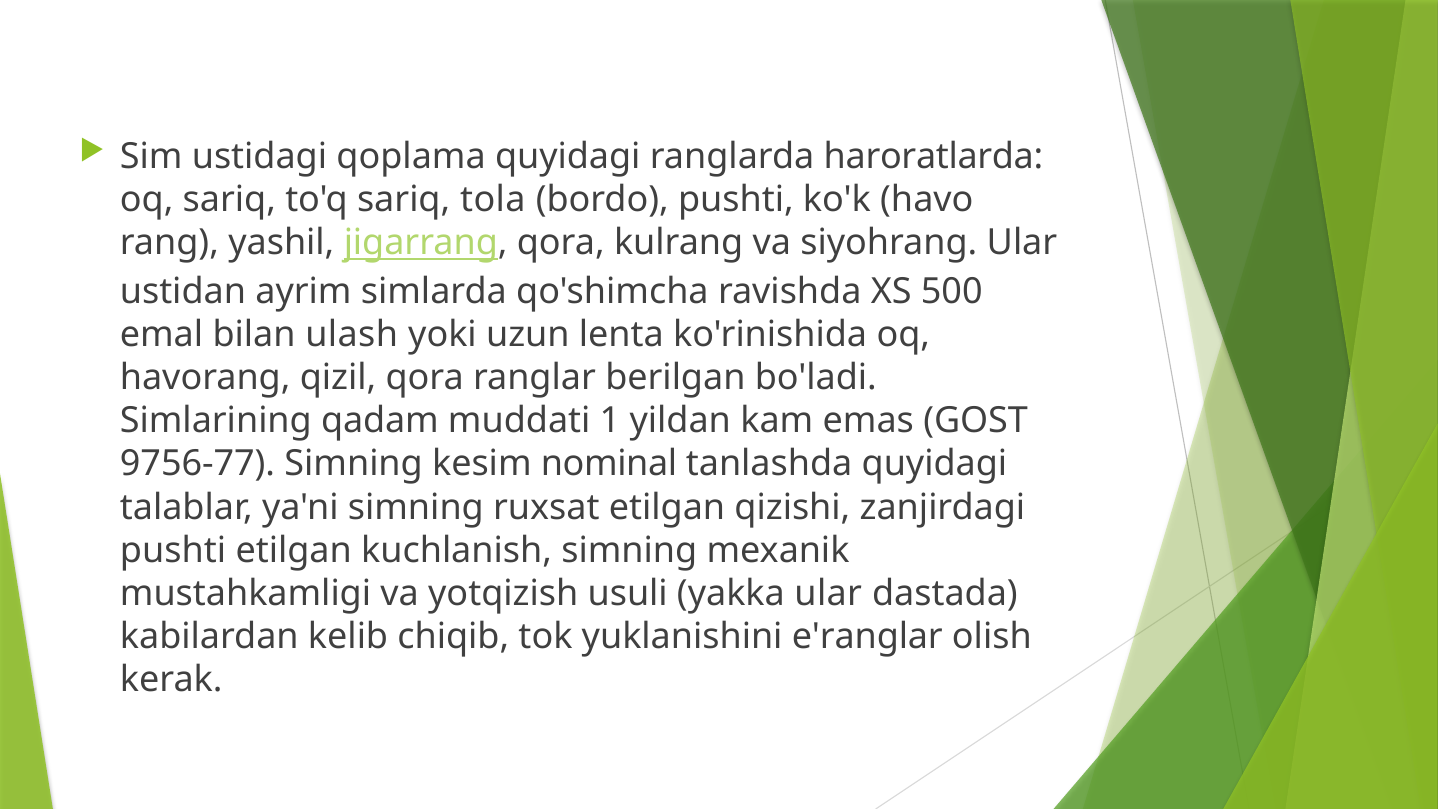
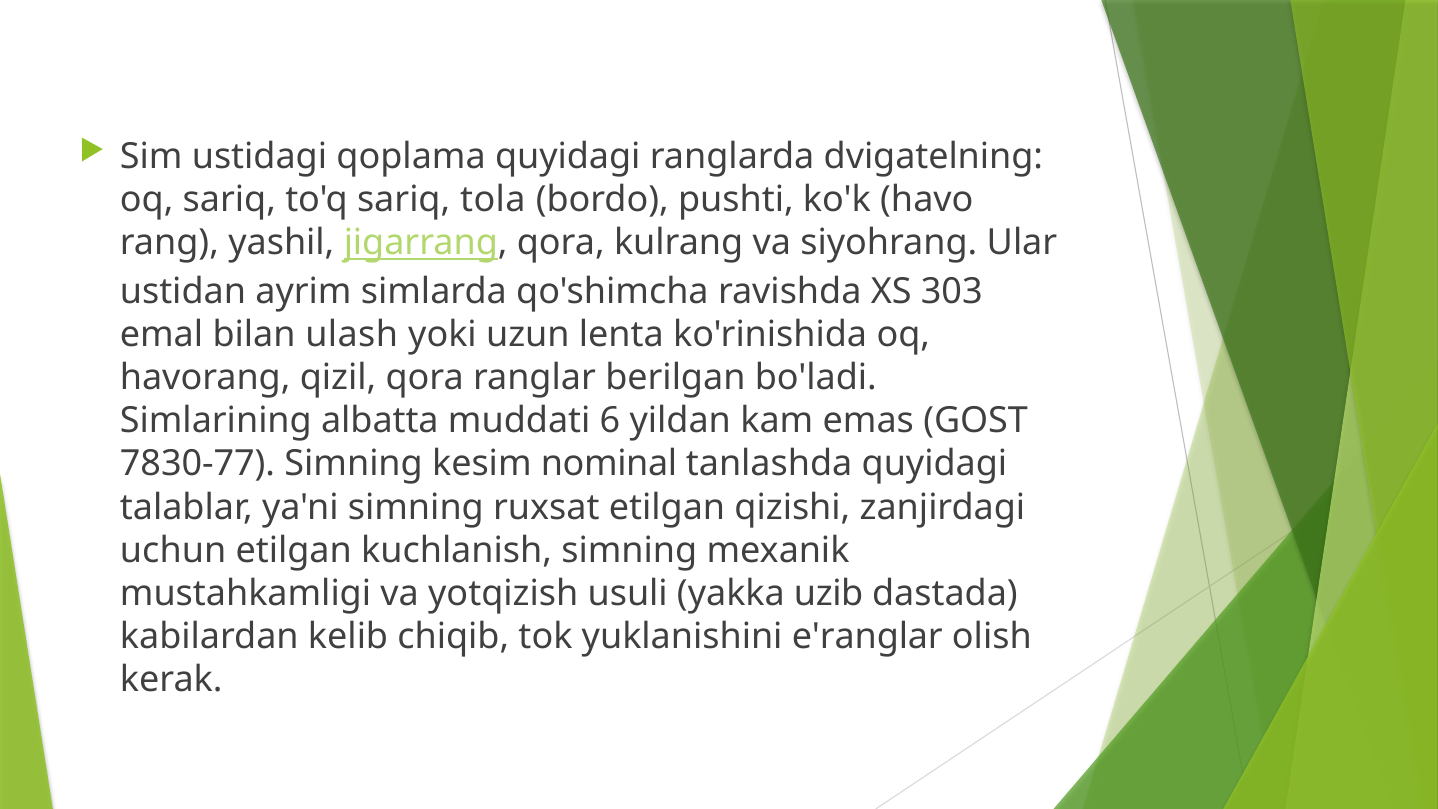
haroratlarda: haroratlarda -> dvigatelning
500: 500 -> 303
qadam: qadam -> albatta
1: 1 -> 6
9756-77: 9756-77 -> 7830-77
pushti at (173, 550): pushti -> uchun
yakka ular: ular -> uzib
